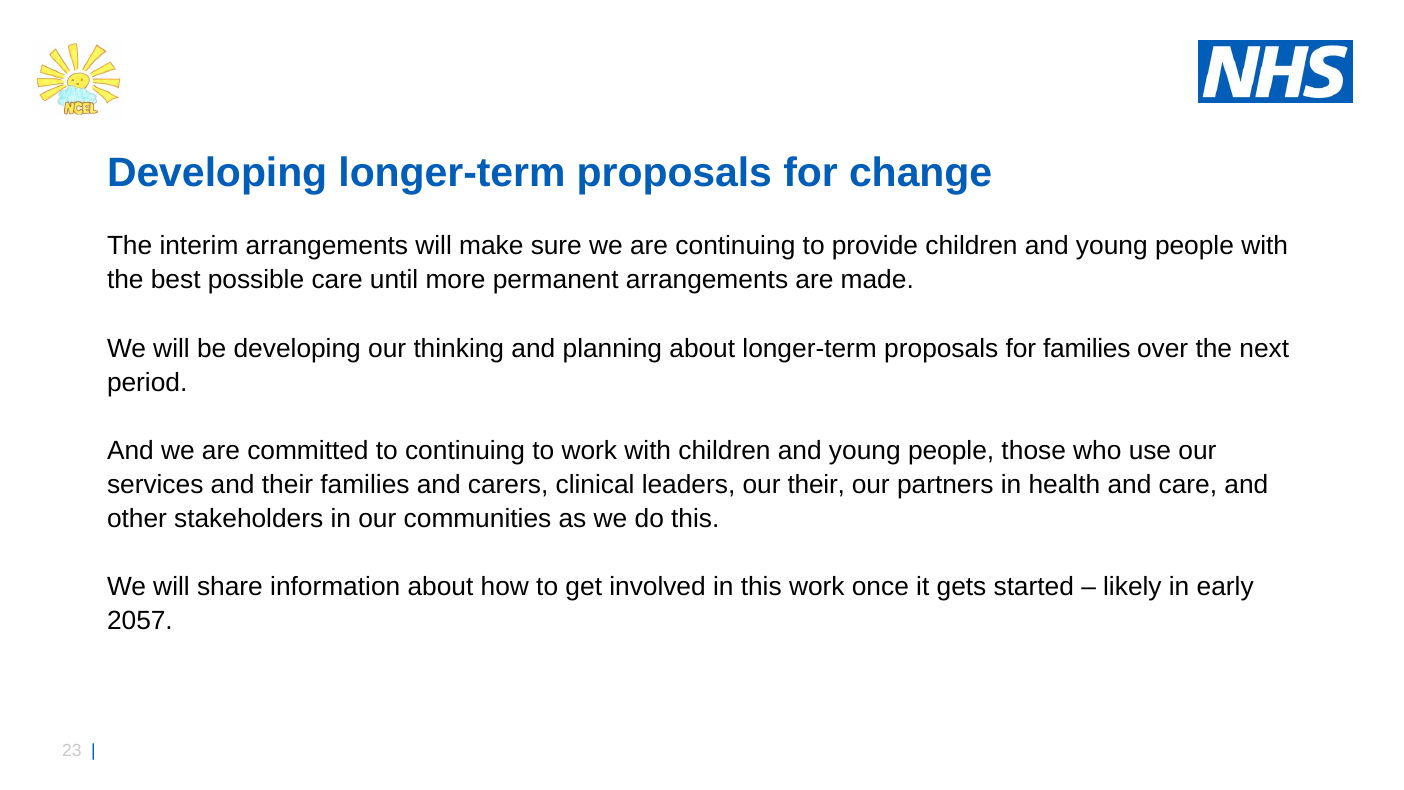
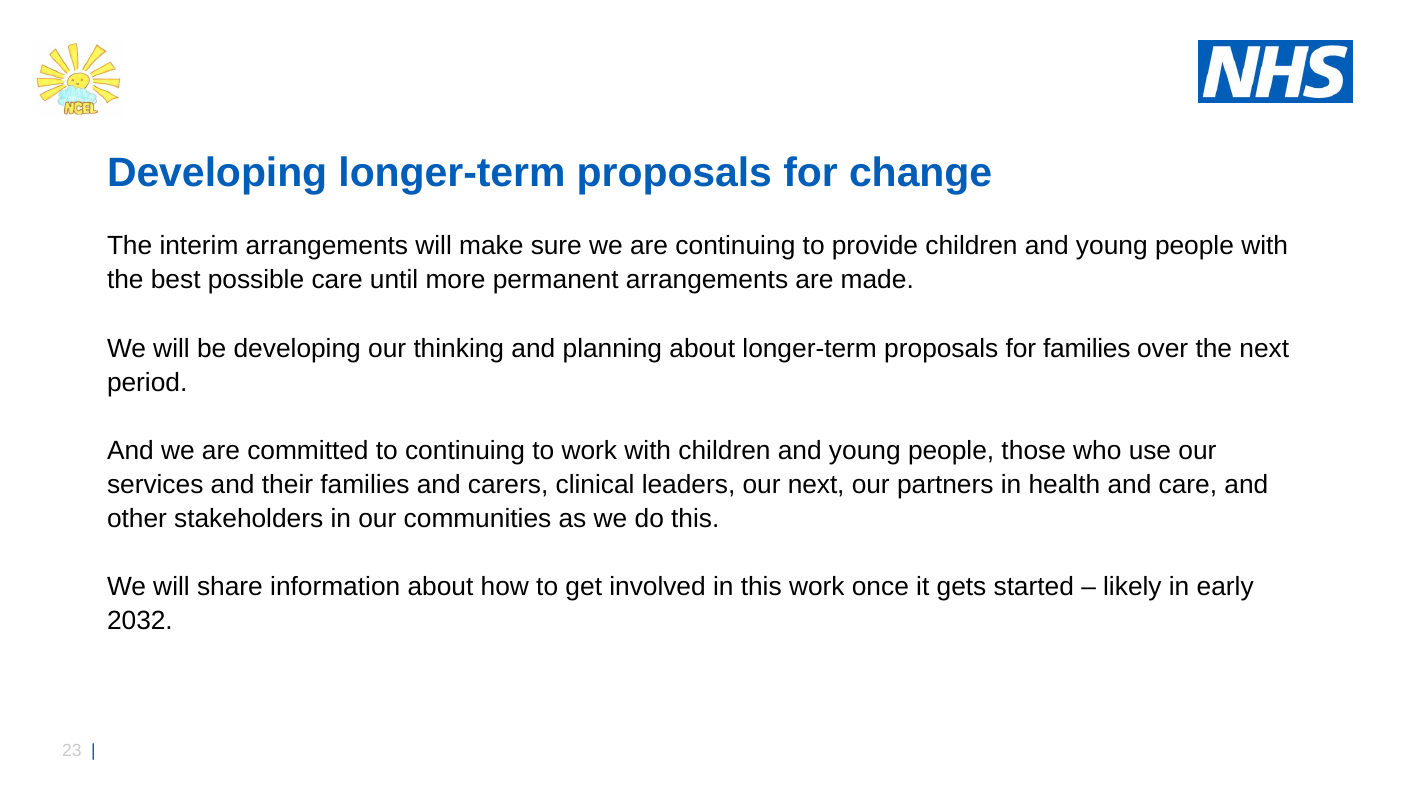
our their: their -> next
2057: 2057 -> 2032
